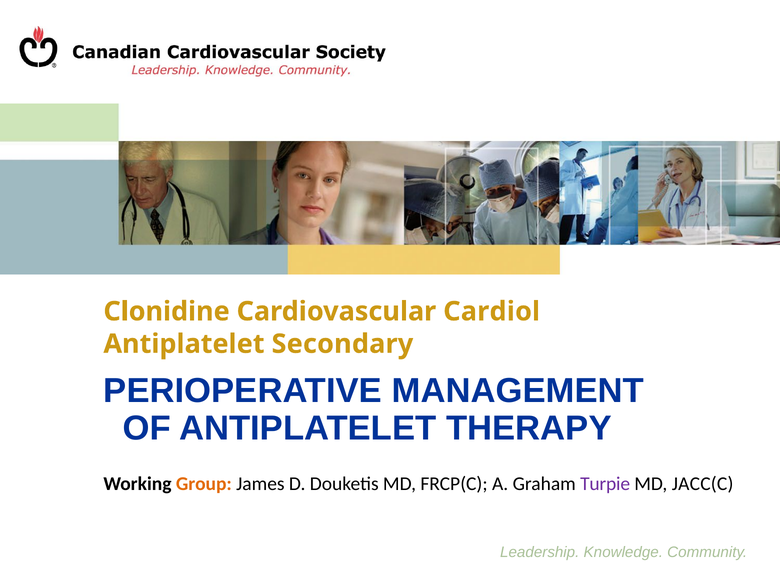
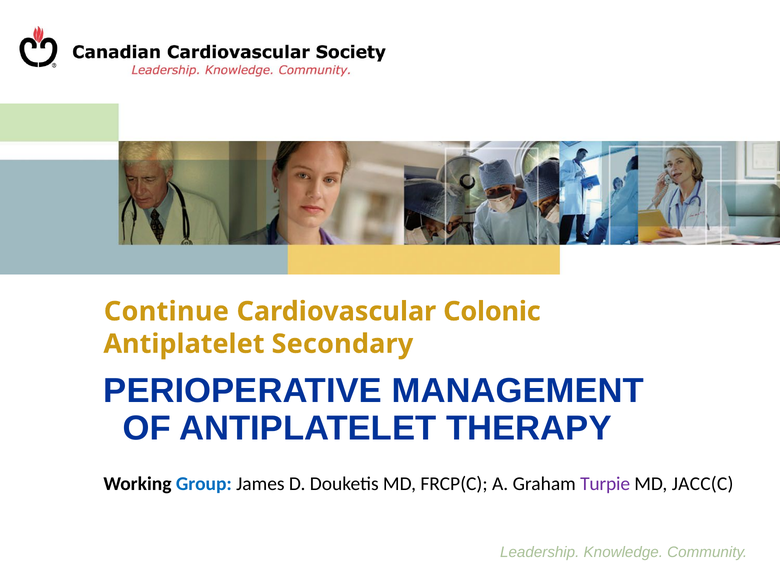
Clonidine: Clonidine -> Continue
Cardiol: Cardiol -> Colonic
Group colour: orange -> blue
